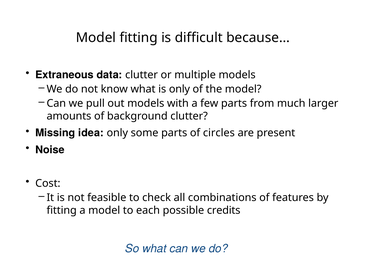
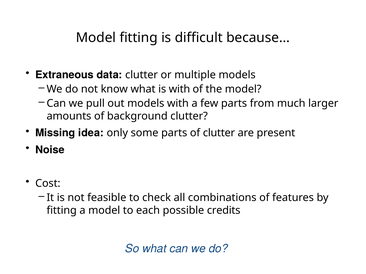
is only: only -> with
of circles: circles -> clutter
